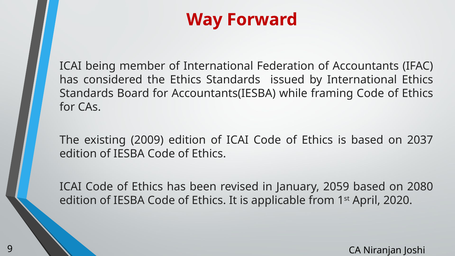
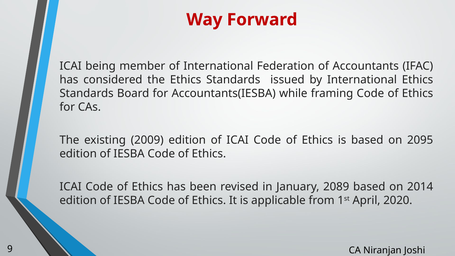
2037: 2037 -> 2095
2059: 2059 -> 2089
2080: 2080 -> 2014
